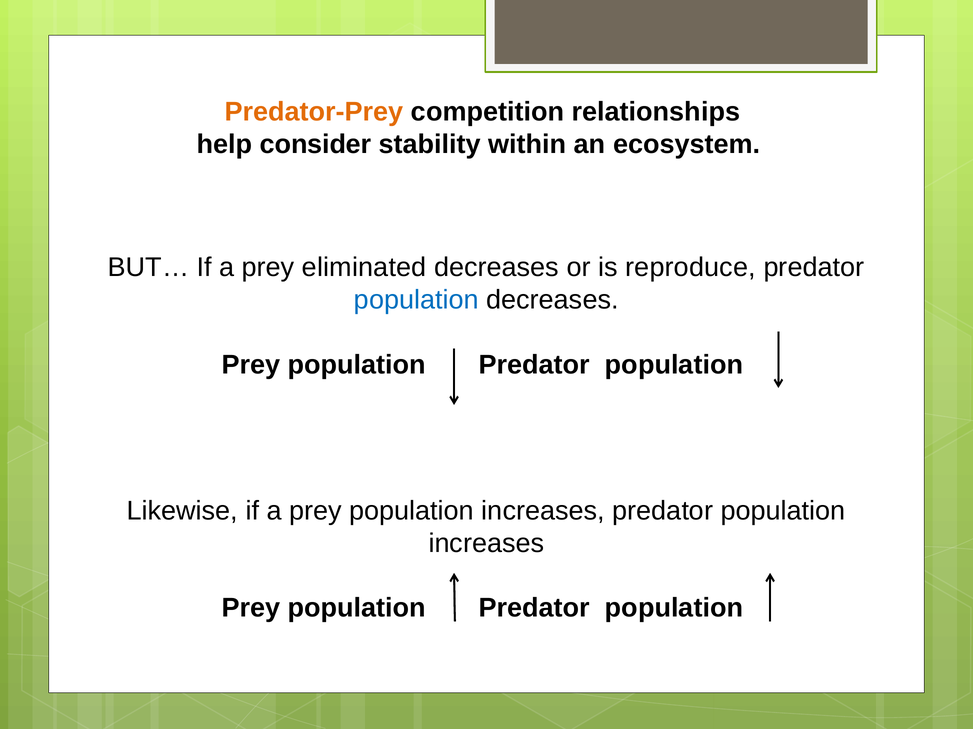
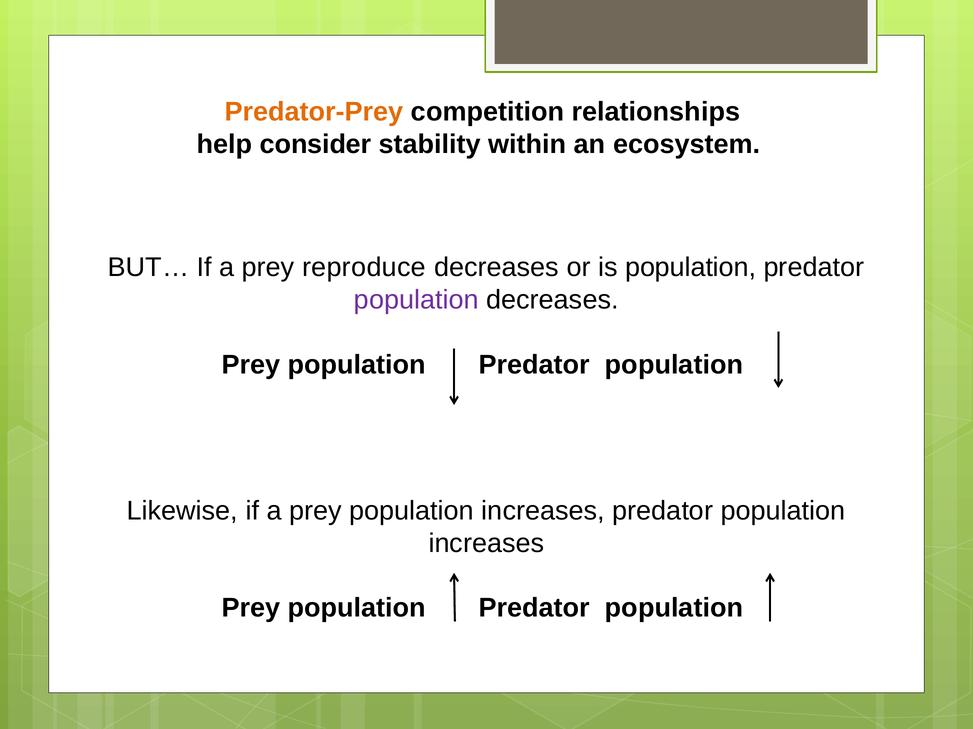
eliminated: eliminated -> reproduce
is reproduce: reproduce -> population
population at (416, 300) colour: blue -> purple
